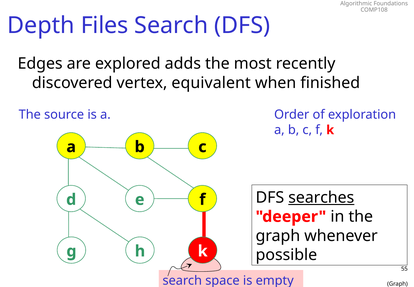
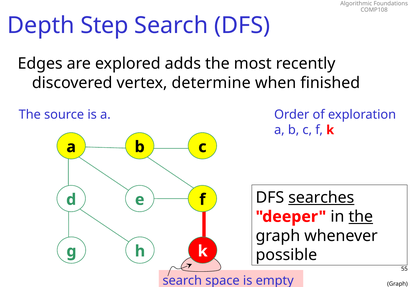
Files: Files -> Step
equivalent: equivalent -> determine
the at (361, 216) underline: none -> present
